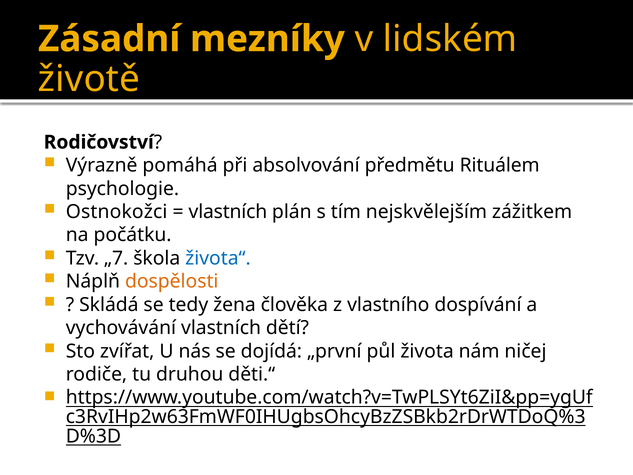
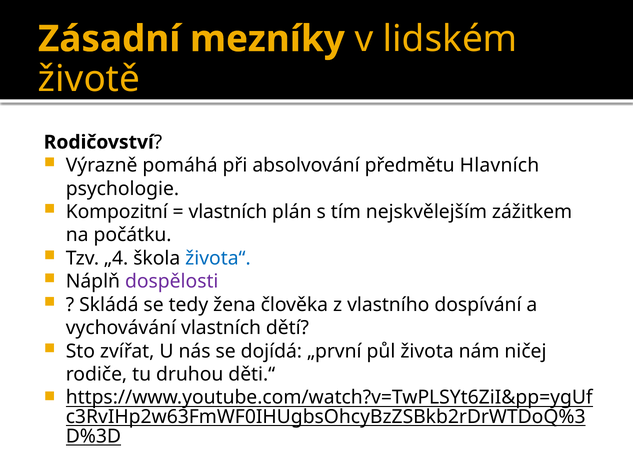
Rituálem: Rituálem -> Hlavních
Ostnokožci: Ostnokožci -> Kompozitní
„7: „7 -> „4
dospělosti colour: orange -> purple
